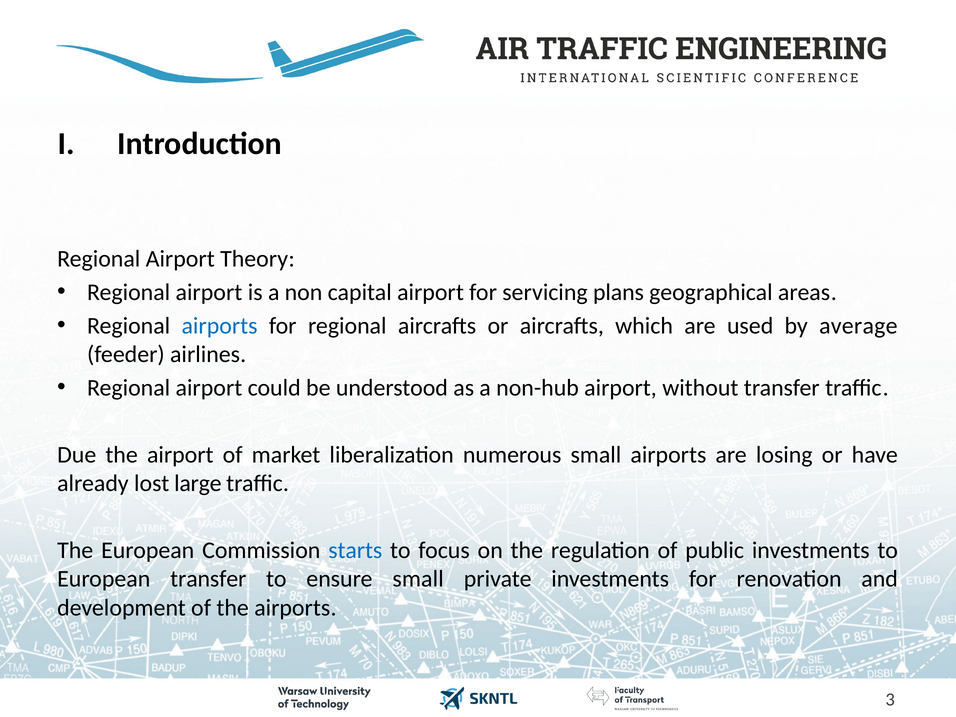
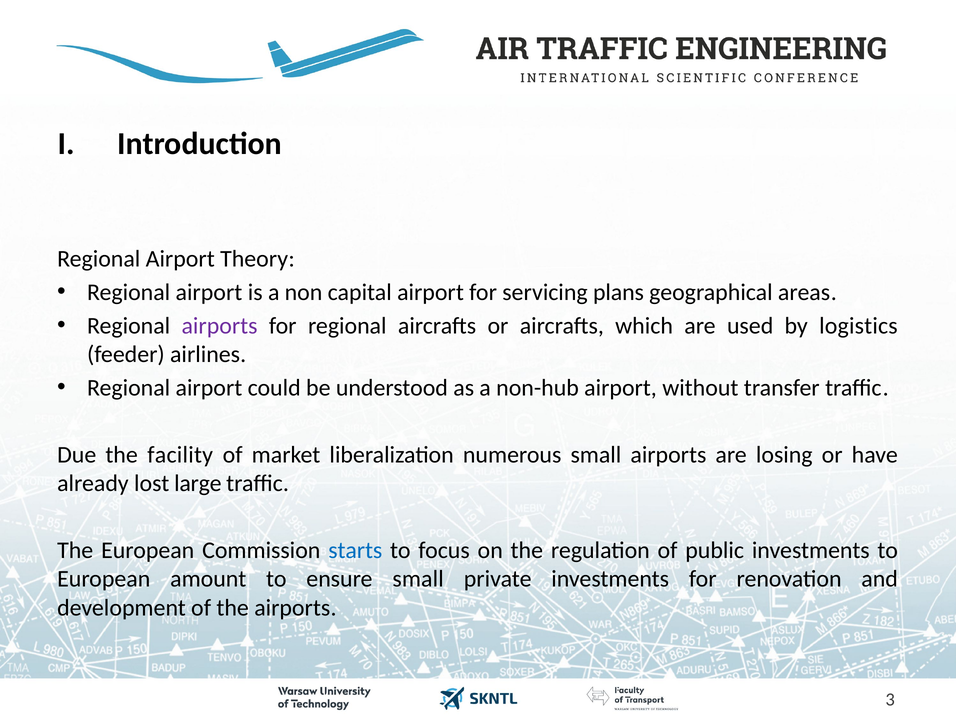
airports at (220, 326) colour: blue -> purple
average: average -> logistics
the airport: airport -> facility
European transfer: transfer -> amount
